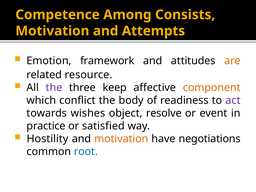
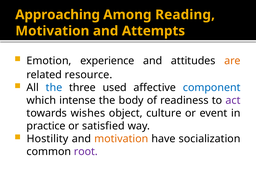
Competence: Competence -> Approaching
Consists: Consists -> Reading
framework: framework -> experience
the at (54, 88) colour: purple -> blue
keep: keep -> used
component colour: orange -> blue
conflict: conflict -> intense
resolve: resolve -> culture
negotiations: negotiations -> socialization
root colour: blue -> purple
